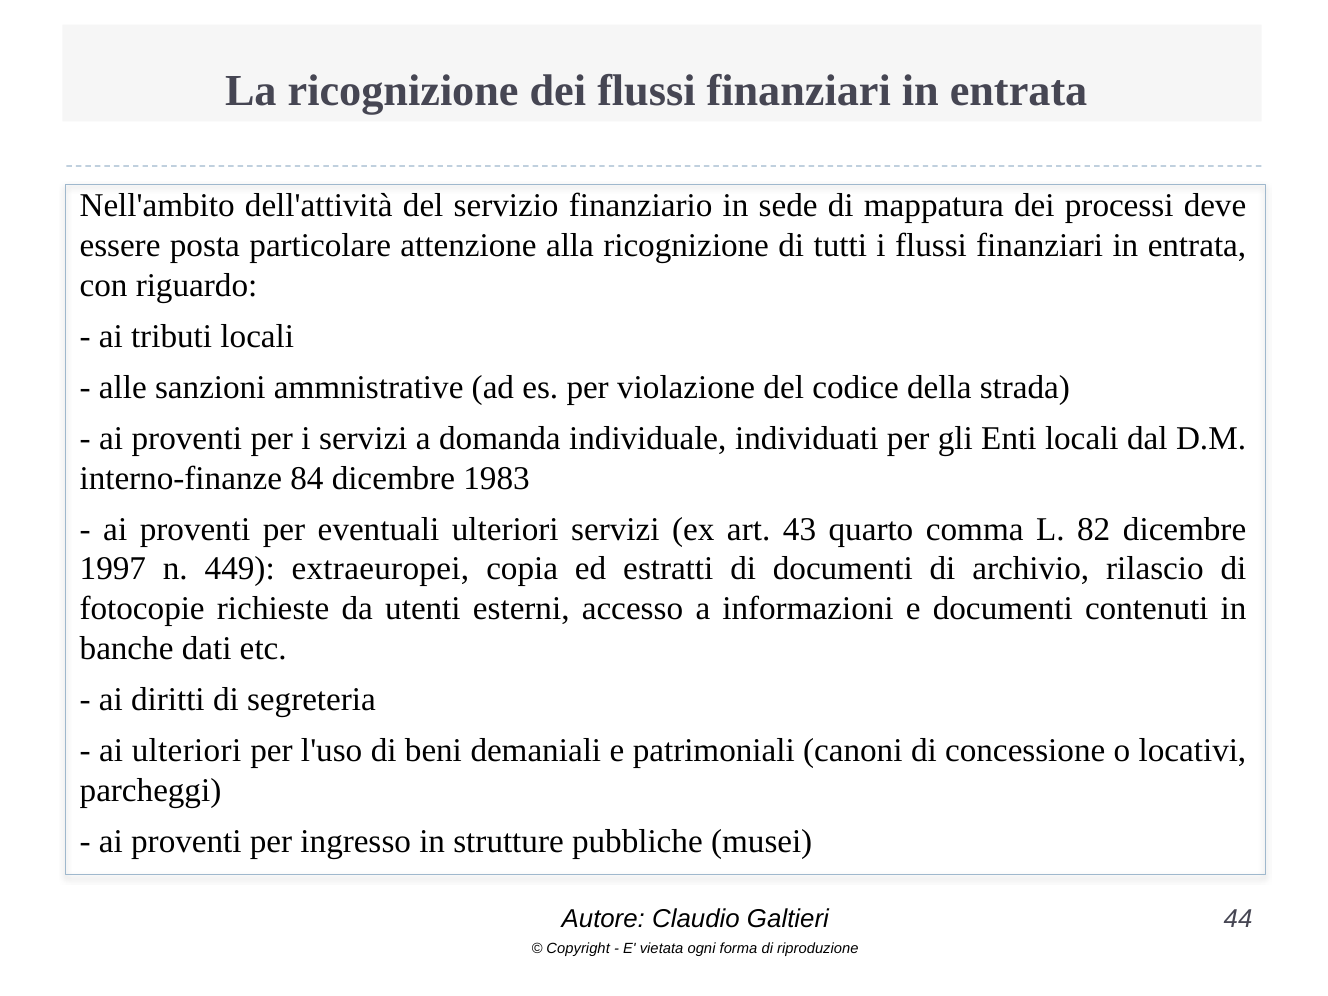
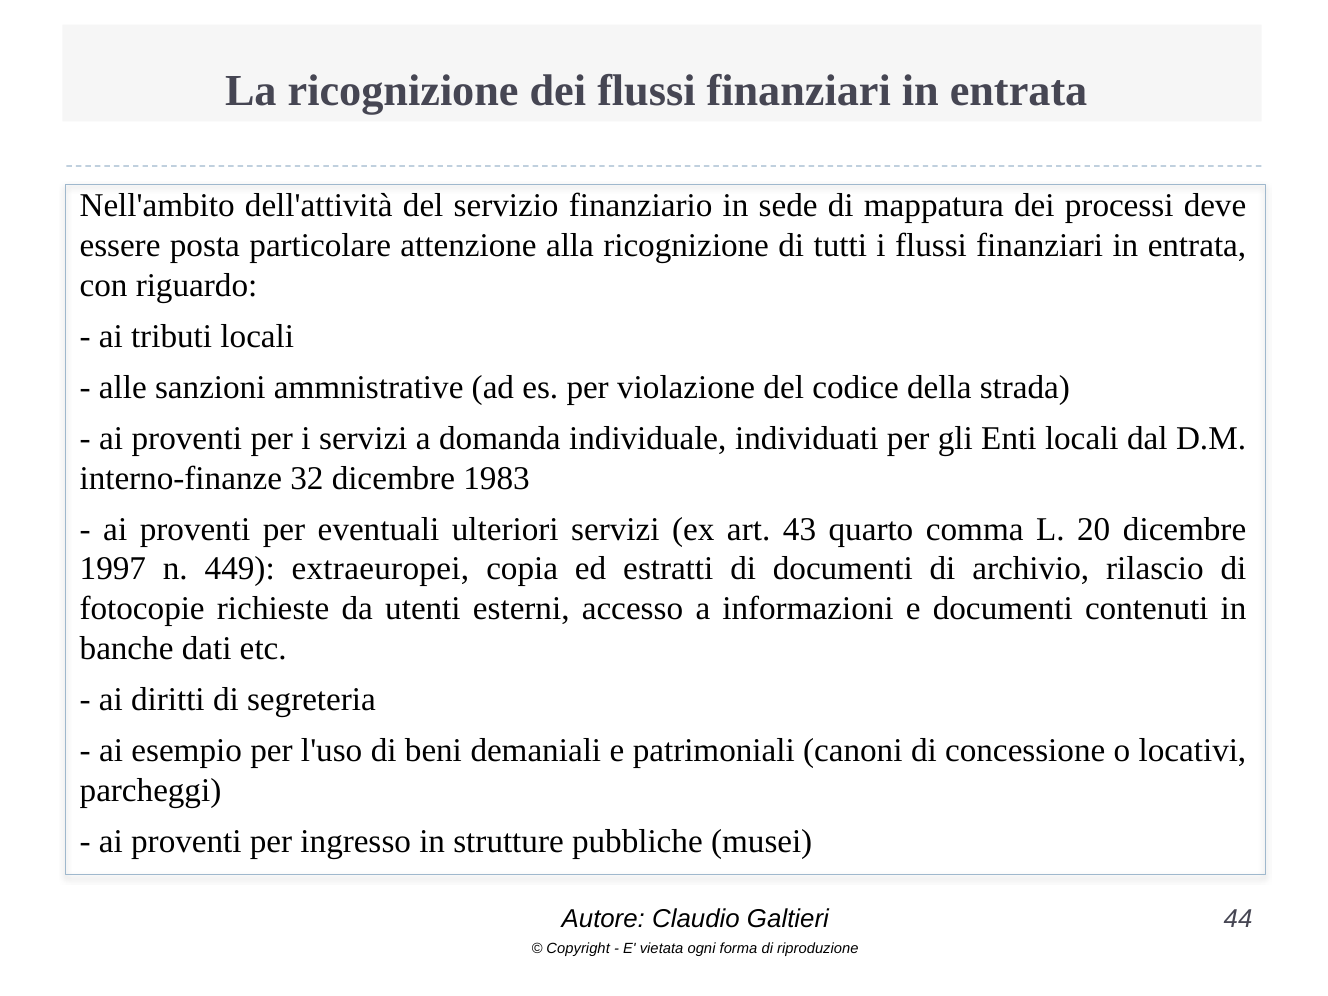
84: 84 -> 32
82: 82 -> 20
ai ulteriori: ulteriori -> esempio
